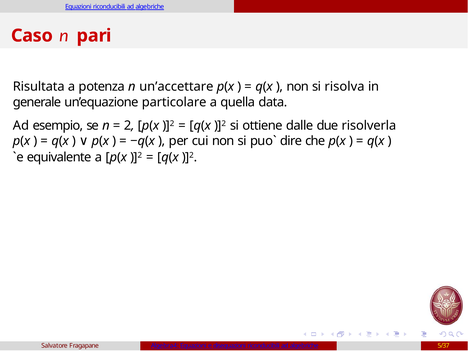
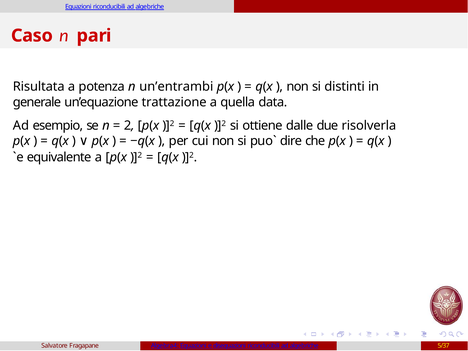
un’accettare: un’accettare -> un’entrambi
risolva: risolva -> distinti
particolare: particolare -> trattazione
